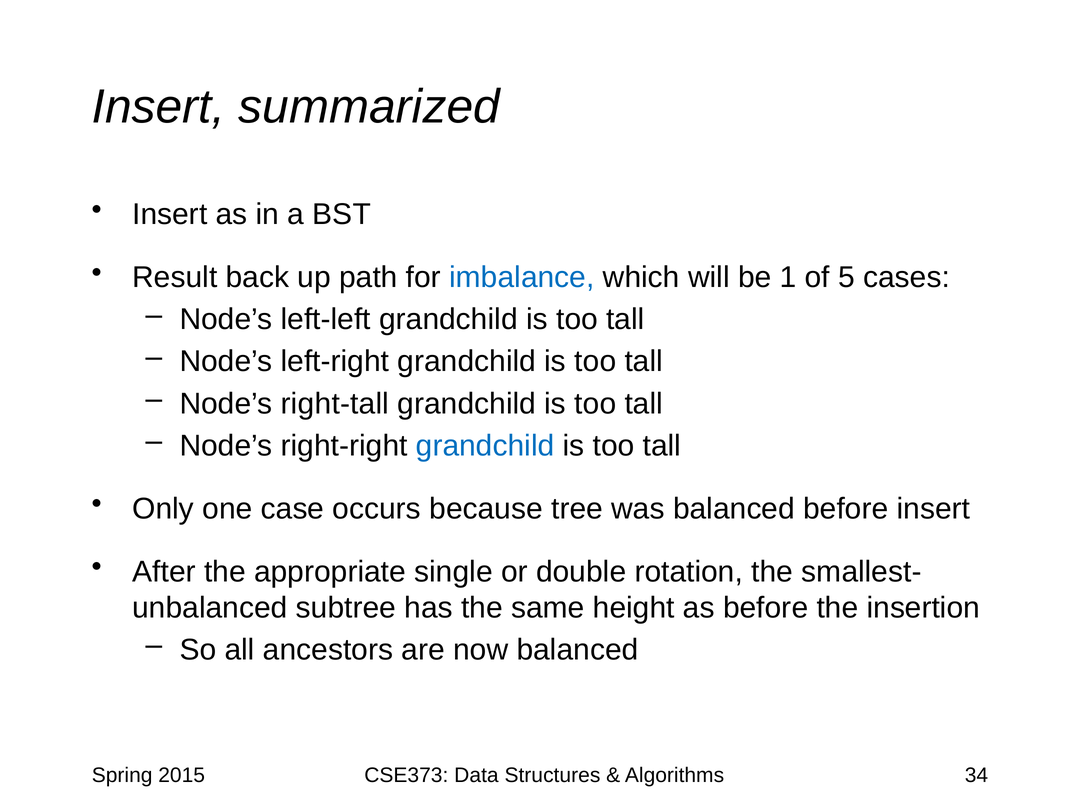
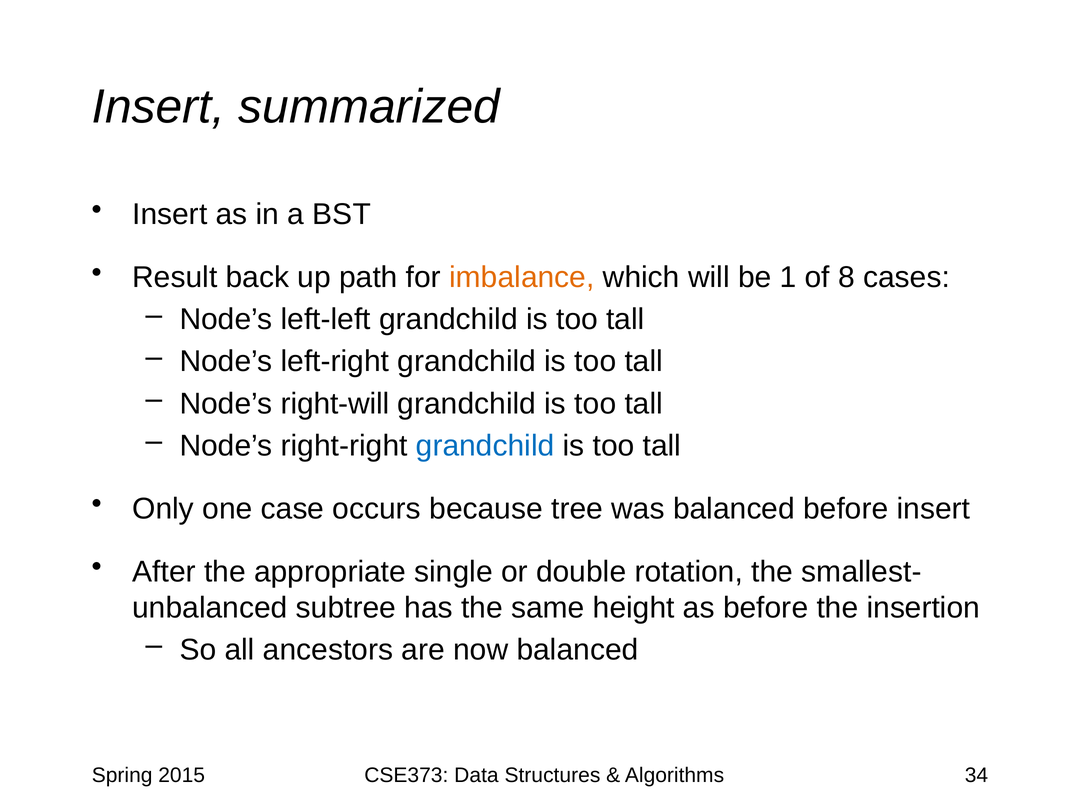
imbalance colour: blue -> orange
5: 5 -> 8
right-tall: right-tall -> right-will
